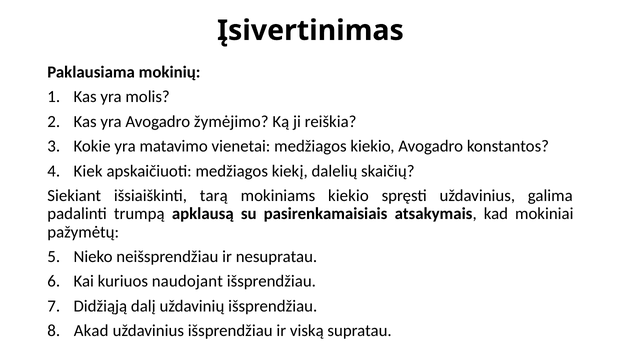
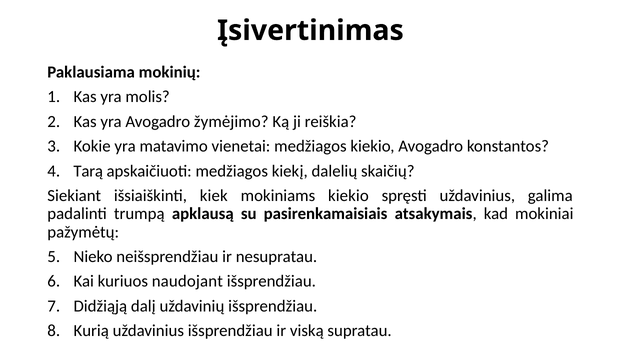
Kiek: Kiek -> Tarą
tarą: tarą -> kiek
Akad: Akad -> Kurią
